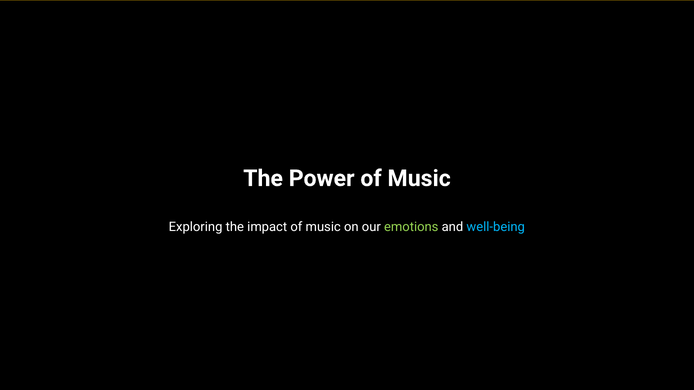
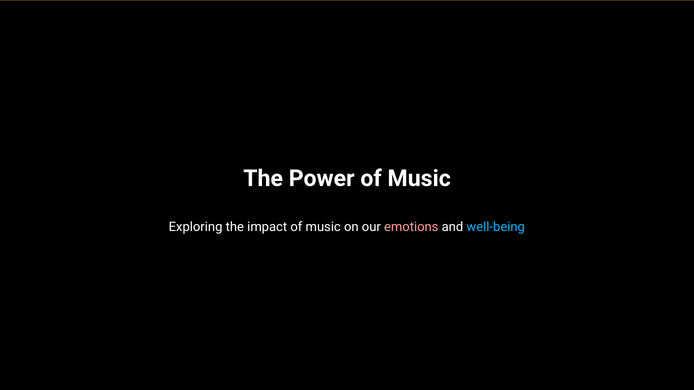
emotions colour: light green -> pink
